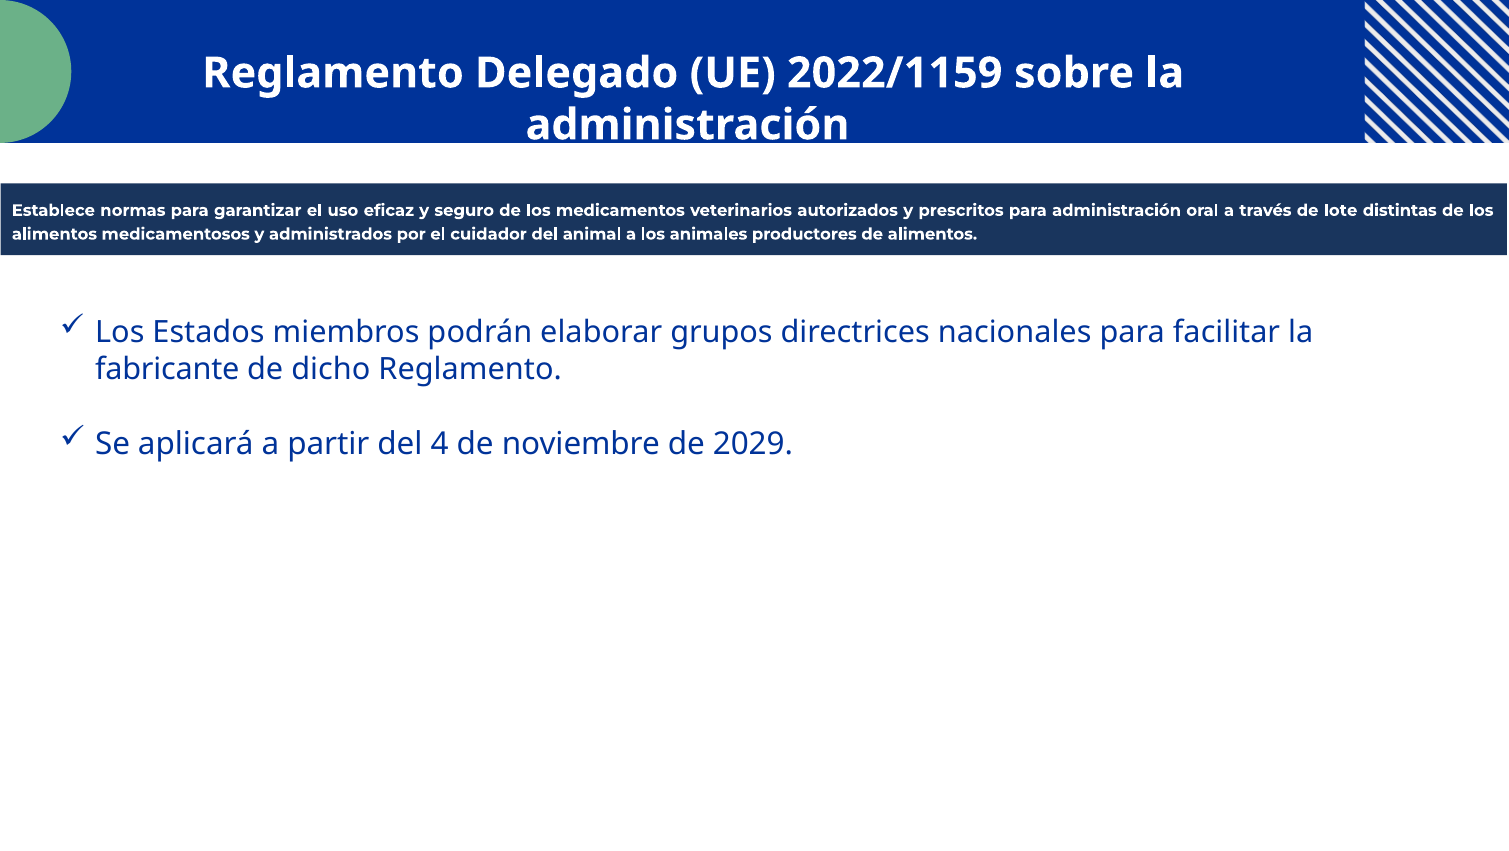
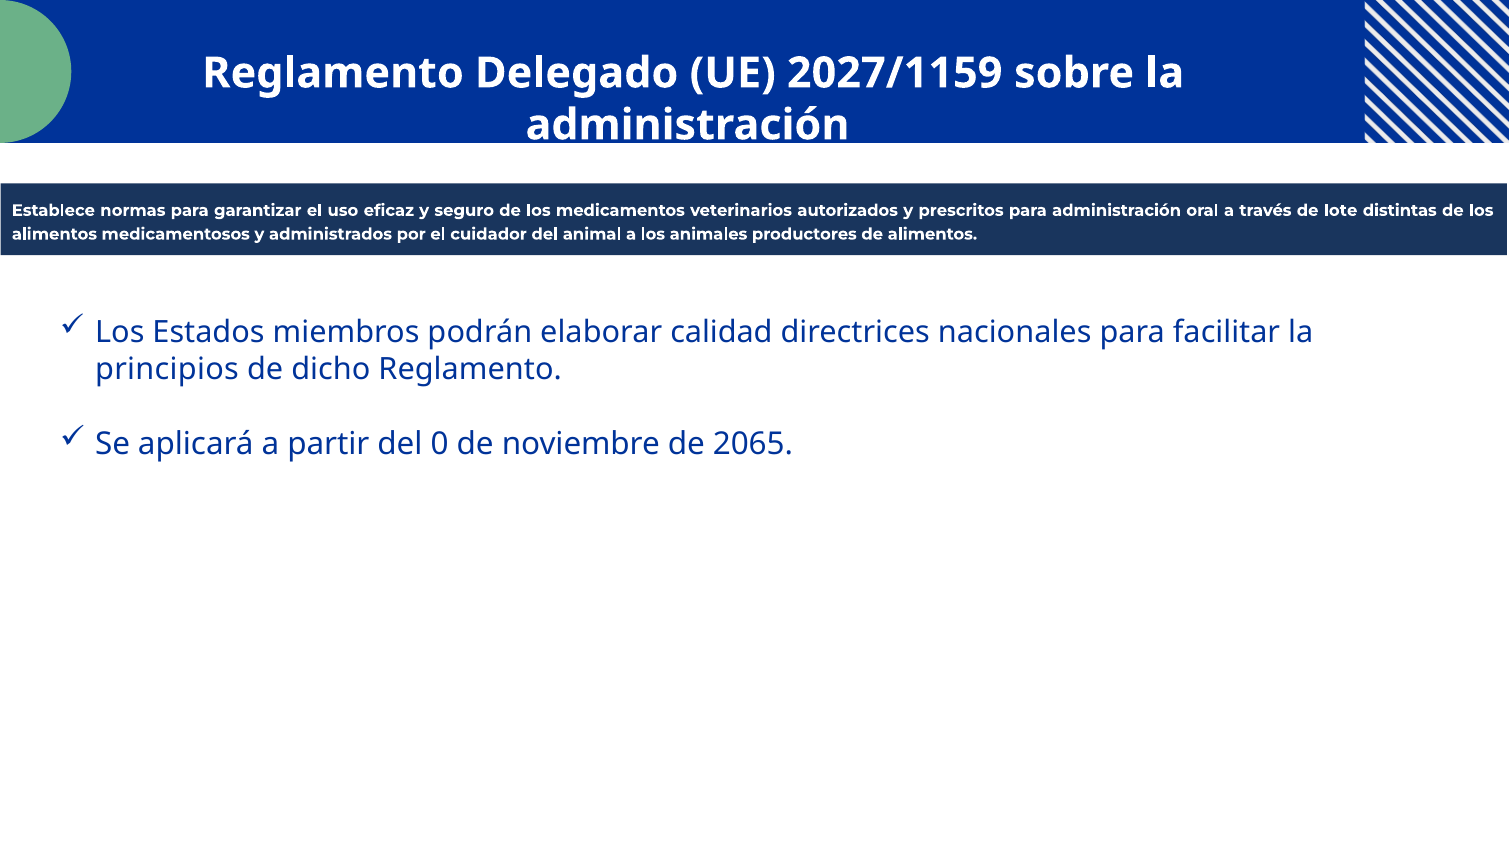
2022/1159: 2022/1159 -> 2027/1159
grupos: grupos -> calidad
fabricante: fabricante -> principios
4: 4 -> 0
2029: 2029 -> 2065
